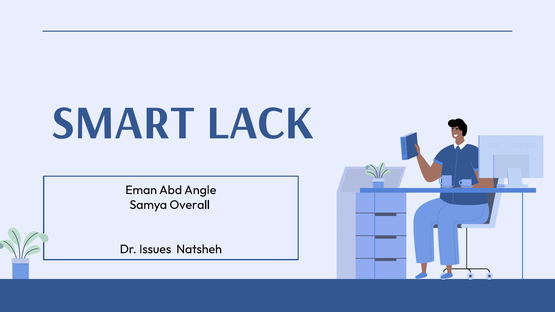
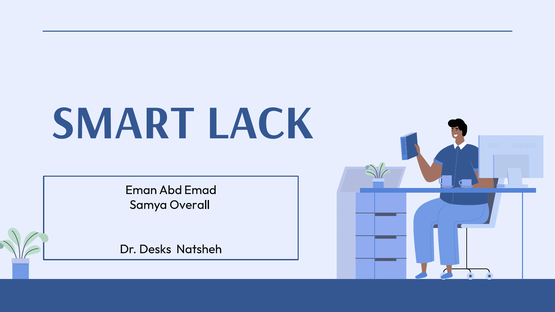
Angle: Angle -> Emad
Issues: Issues -> Desks
